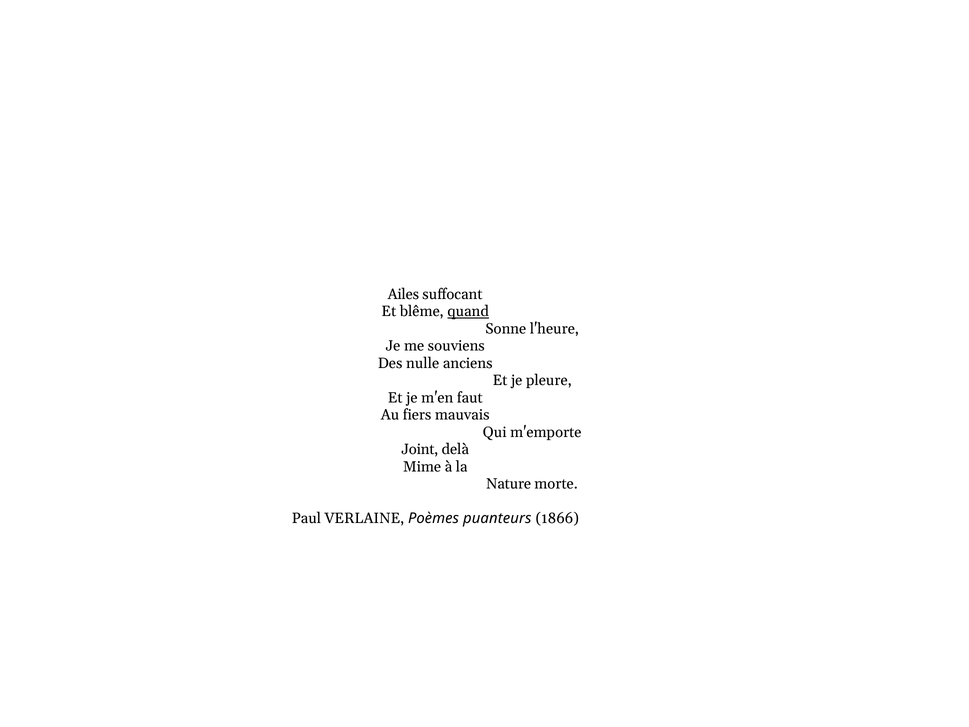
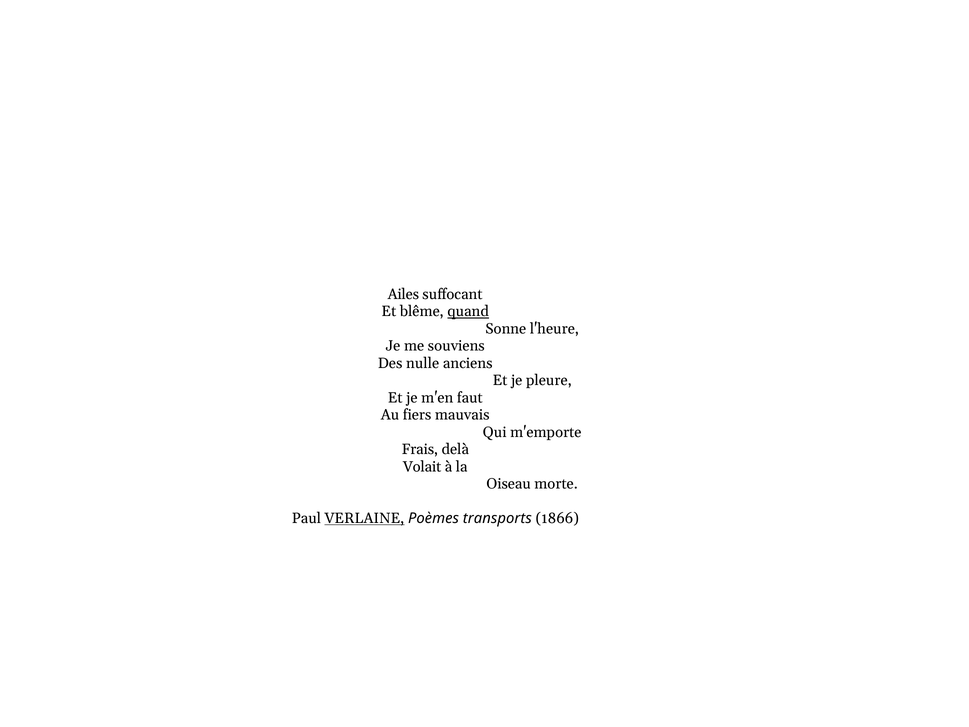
Joint: Joint -> Frais
Mime: Mime -> Volait
Nature: Nature -> Oiseau
VERLAINE underline: none -> present
puanteurs: puanteurs -> transports
